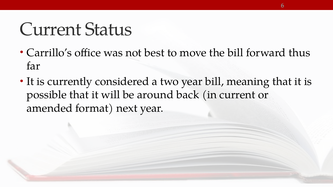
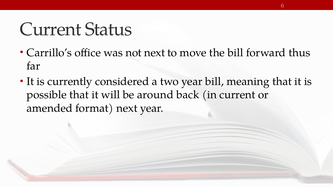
not best: best -> next
